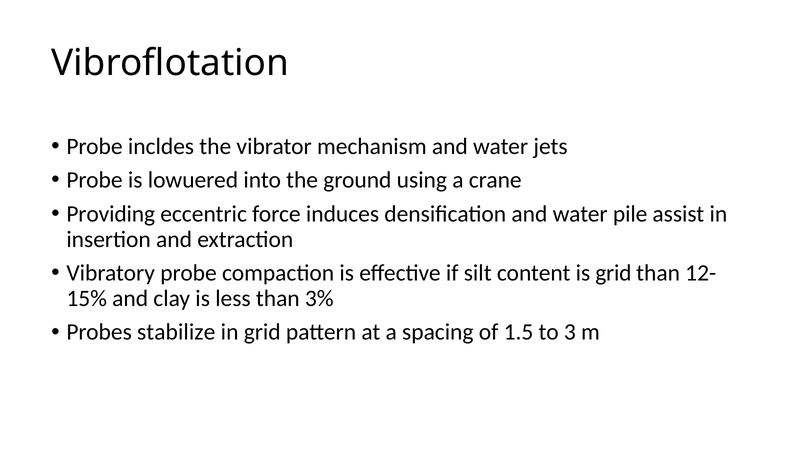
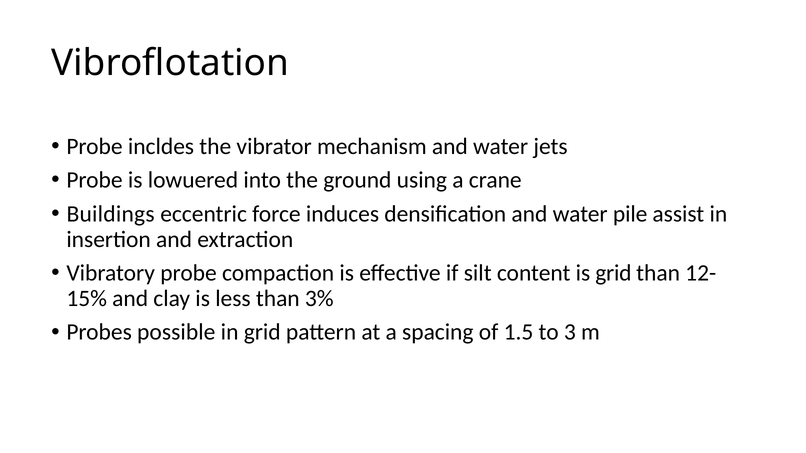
Providing: Providing -> Buildings
stabilize: stabilize -> possible
